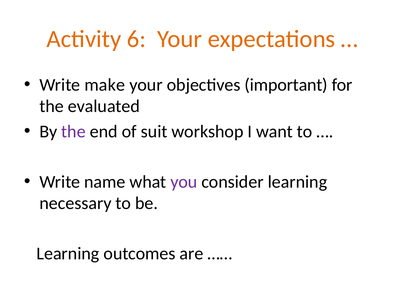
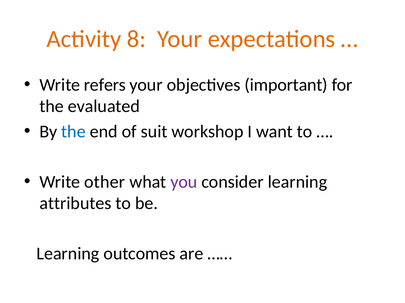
6: 6 -> 8
make: make -> refers
the at (74, 132) colour: purple -> blue
name: name -> other
necessary: necessary -> attributes
